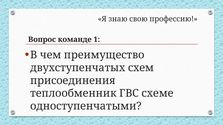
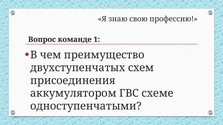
теплообменник: теплообменник -> аккумулятором
